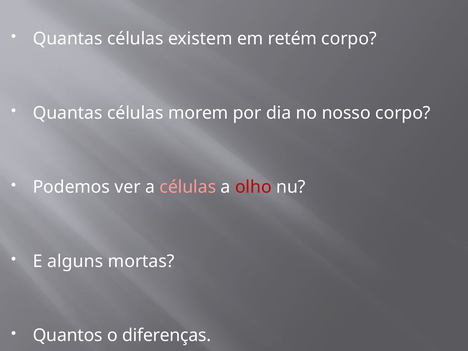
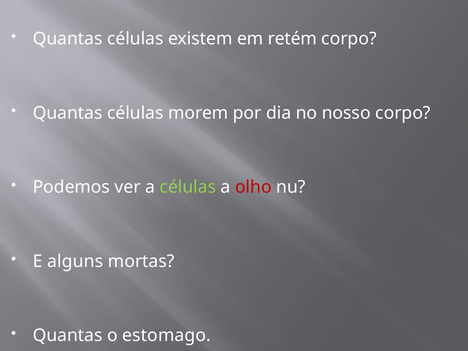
células at (188, 187) colour: pink -> light green
Quantos at (68, 336): Quantos -> Quantas
diferenças: diferenças -> estomago
